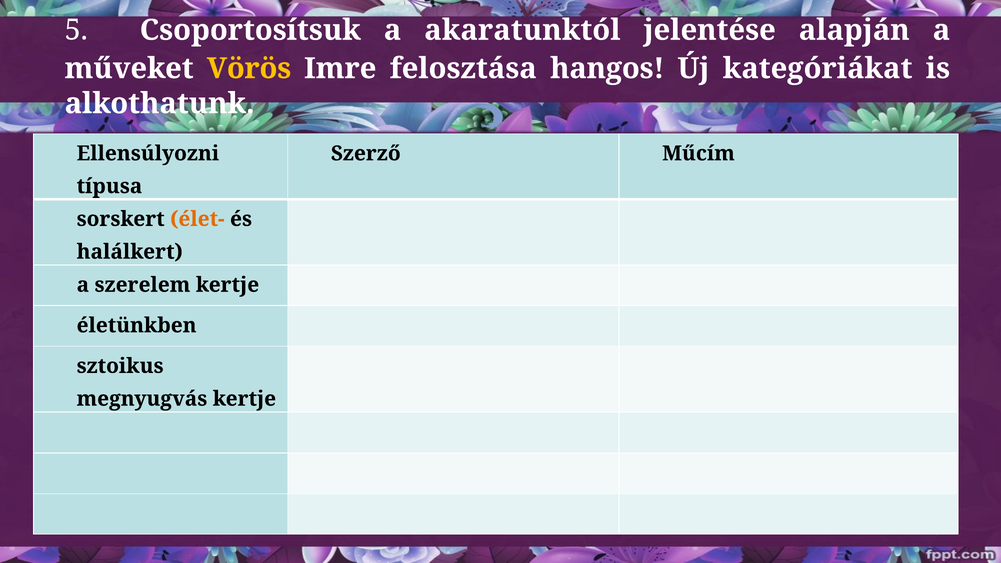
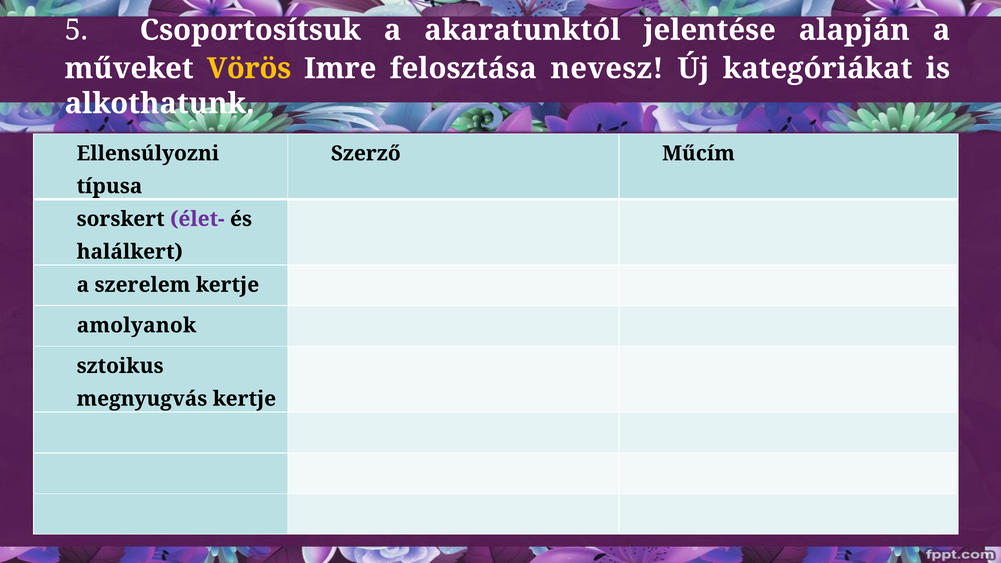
hangos: hangos -> nevesz
élet- colour: orange -> purple
életünkben: életünkben -> amolyanok
